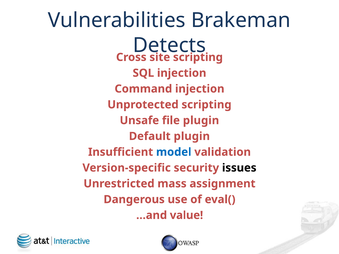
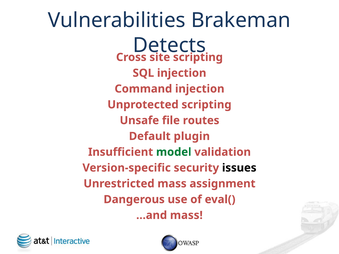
file plugin: plugin -> routes
model colour: blue -> green
…and value: value -> mass
